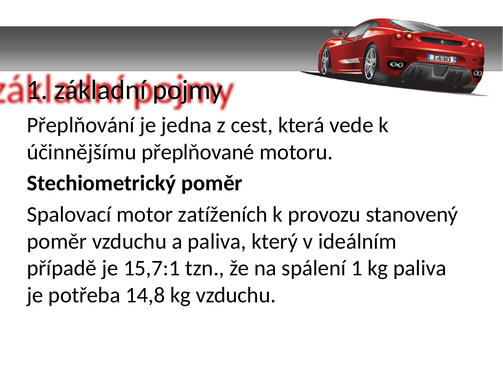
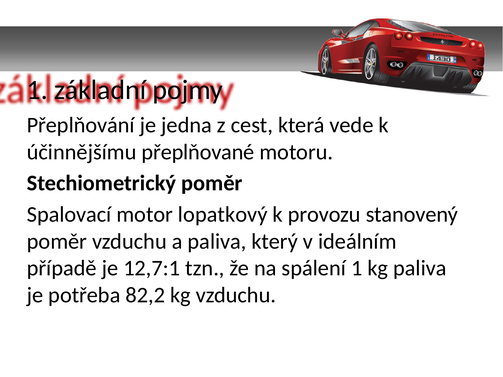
zatíženích: zatíženích -> lopatkový
15,7:1: 15,7:1 -> 12,7:1
14,8: 14,8 -> 82,2
